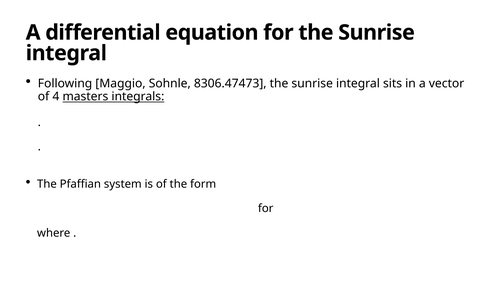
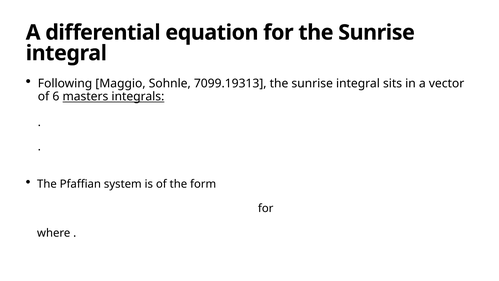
8306.47473: 8306.47473 -> 7099.19313
4: 4 -> 6
